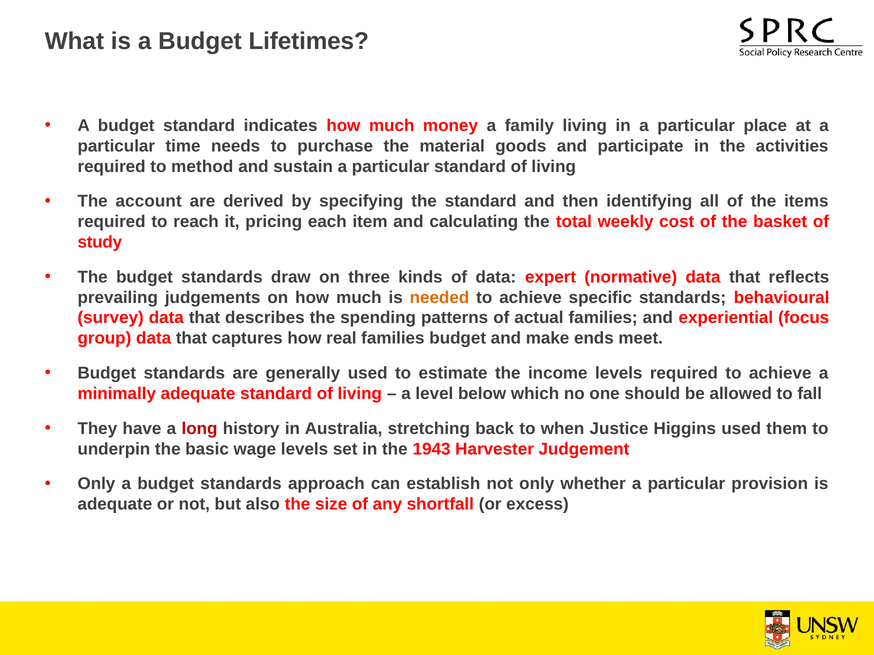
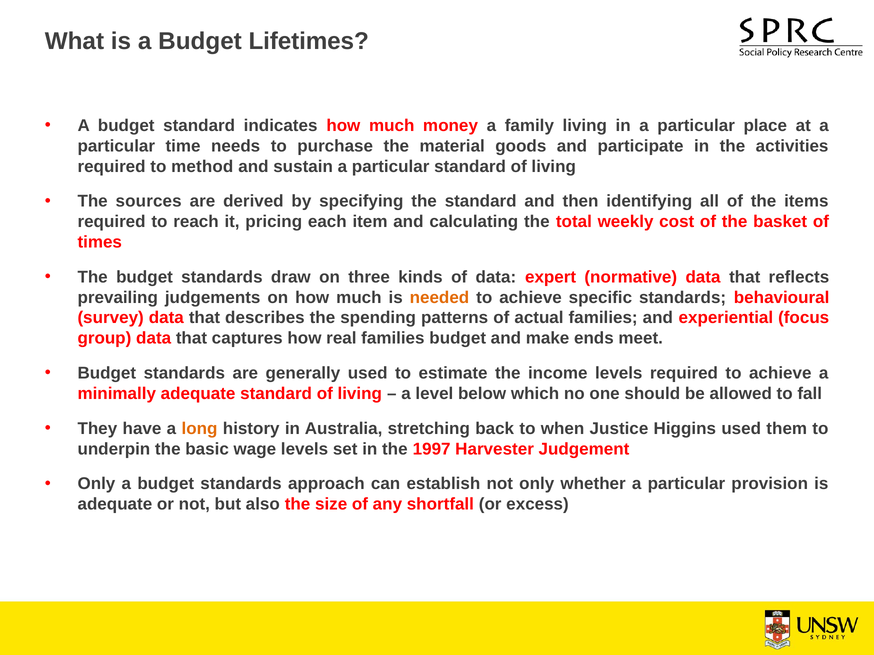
account: account -> sources
study: study -> times
long colour: red -> orange
1943: 1943 -> 1997
